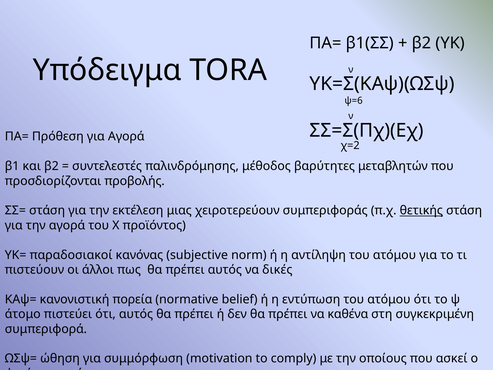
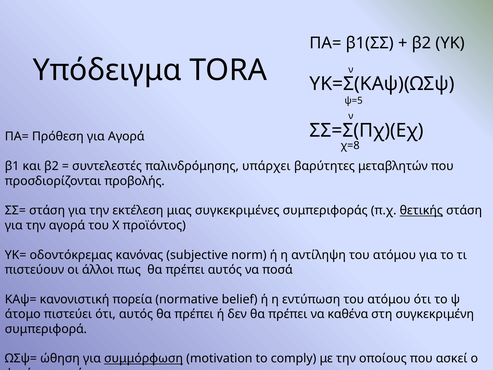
ψ=6: ψ=6 -> ψ=5
χ=2: χ=2 -> χ=8
μέθοδος: μέθοδος -> υπάρχει
χειροτερεύουν: χειροτερεύουν -> συγκεκριμένες
παραδοσιακοί: παραδοσιακοί -> οδοντόκρεμας
δικές: δικές -> ποσά
συμμόρφωση underline: none -> present
